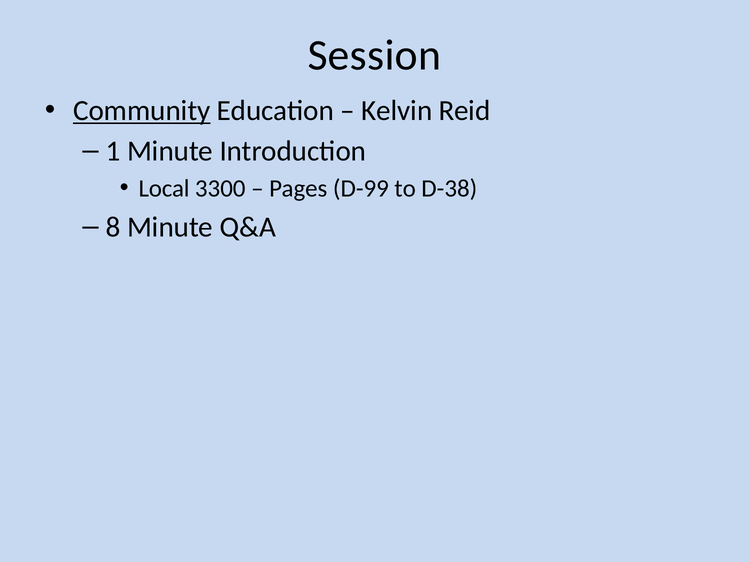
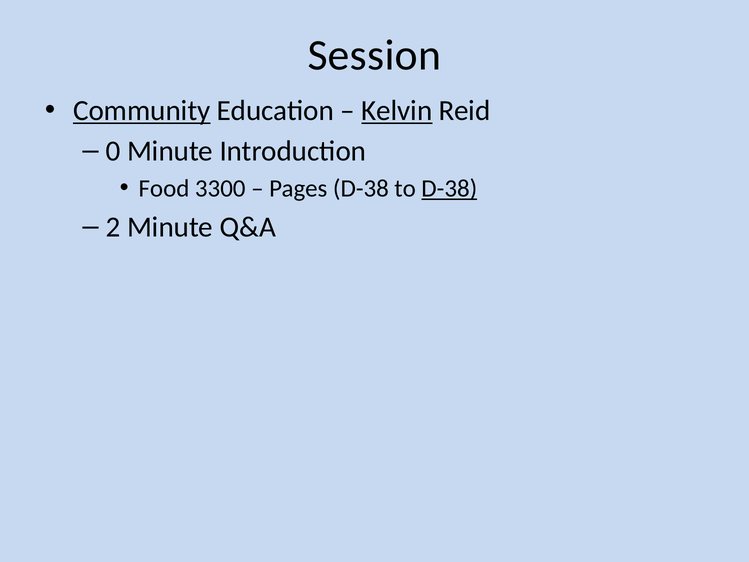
Kelvin underline: none -> present
1: 1 -> 0
Local: Local -> Food
Pages D-99: D-99 -> D-38
D-38 at (449, 188) underline: none -> present
8: 8 -> 2
